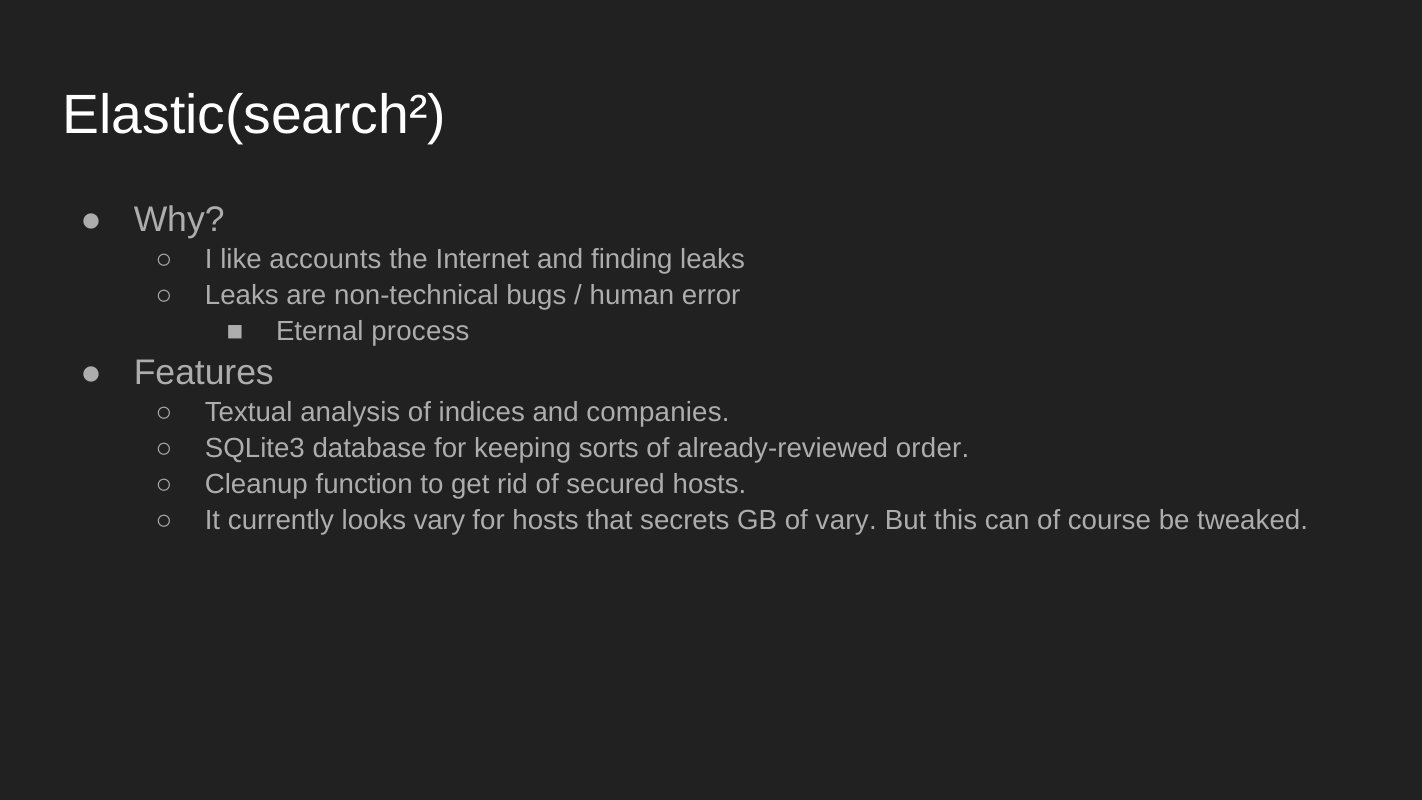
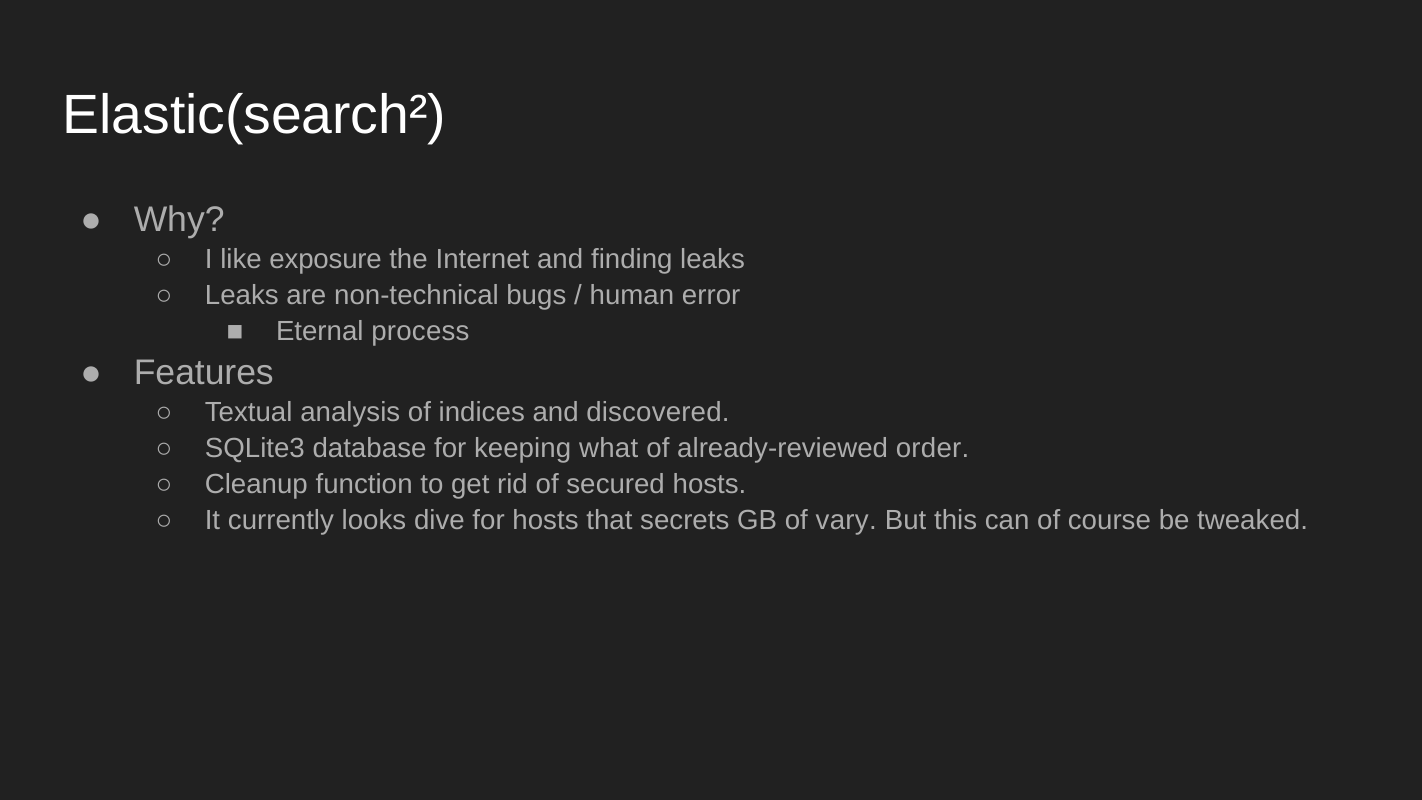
accounts: accounts -> exposure
companies: companies -> discovered
sorts: sorts -> what
looks vary: vary -> dive
